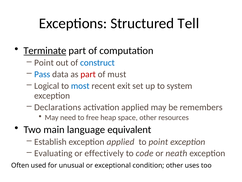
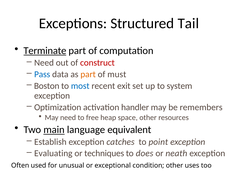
Tell: Tell -> Tail
Point at (44, 63): Point -> Need
construct colour: blue -> red
part at (88, 74) colour: red -> orange
Logical: Logical -> Boston
Declarations: Declarations -> Optimization
activation applied: applied -> handler
main underline: none -> present
exception applied: applied -> catches
effectively: effectively -> techniques
code: code -> does
